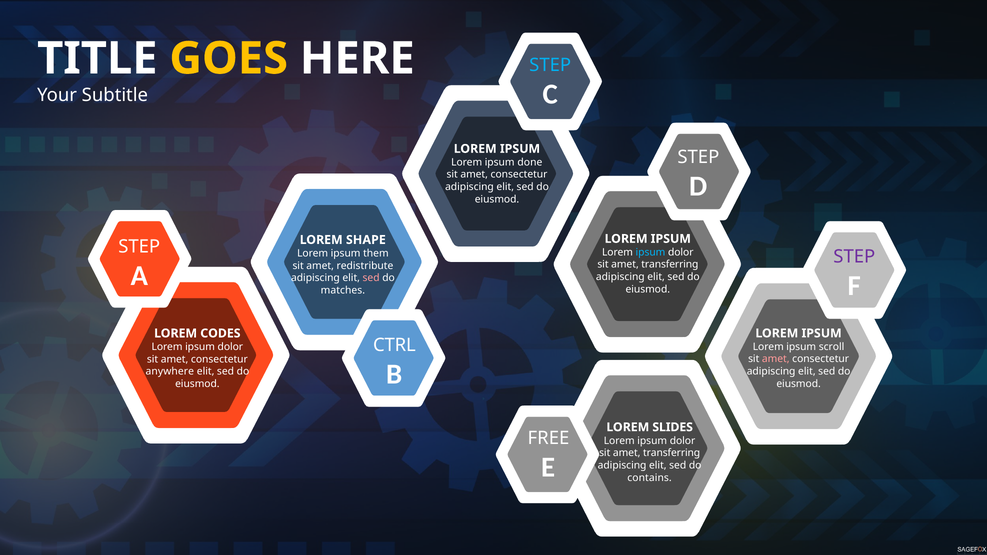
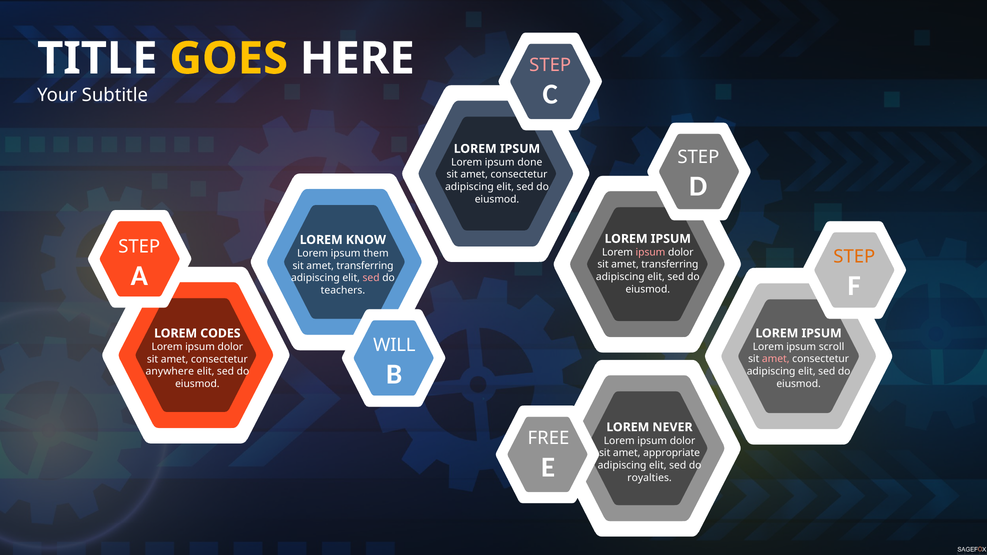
STEP at (550, 65) colour: light blue -> pink
SHAPE: SHAPE -> KNOW
ipsum at (650, 252) colour: light blue -> pink
STEP at (854, 257) colour: purple -> orange
redistribute at (365, 266): redistribute -> transferring
matches: matches -> teachers
CTRL: CTRL -> WILL
SLIDES: SLIDES -> NEVER
transferring at (672, 453): transferring -> appropriate
contains: contains -> royalties
